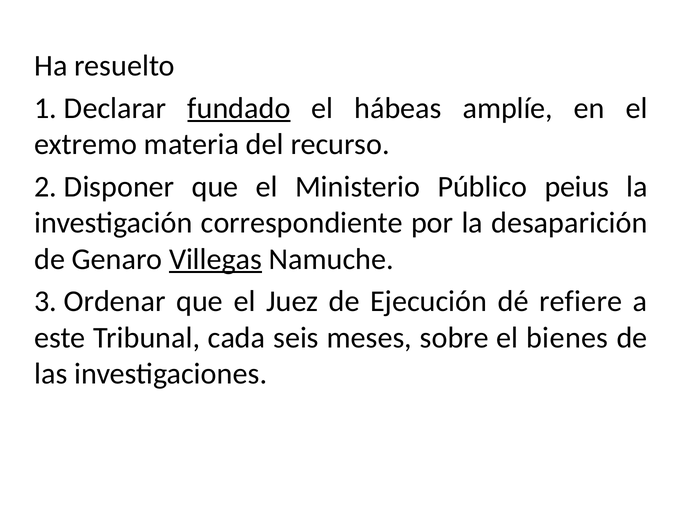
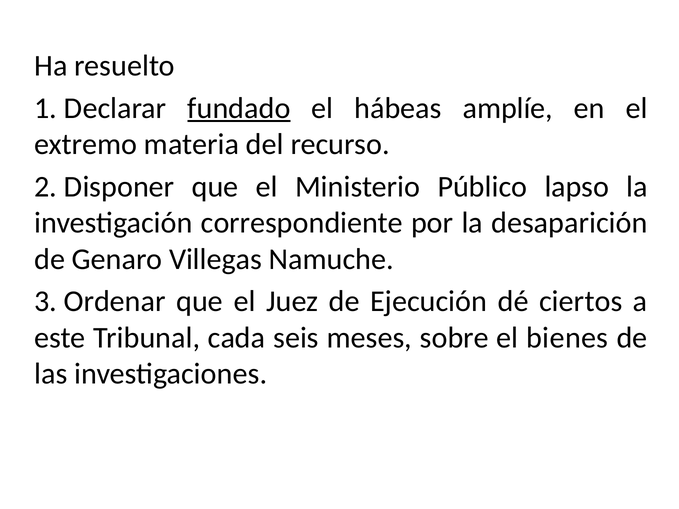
peius: peius -> lapso
Villegas underline: present -> none
refiere: refiere -> ciertos
